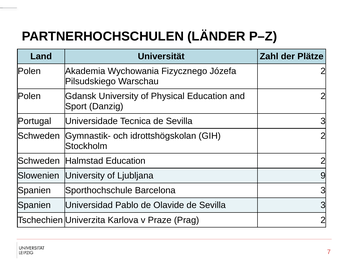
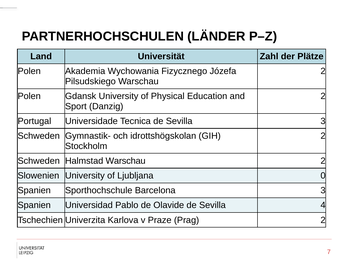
Halmstad Education: Education -> Warschau
9: 9 -> 0
Olavide de Sevilla 3: 3 -> 4
